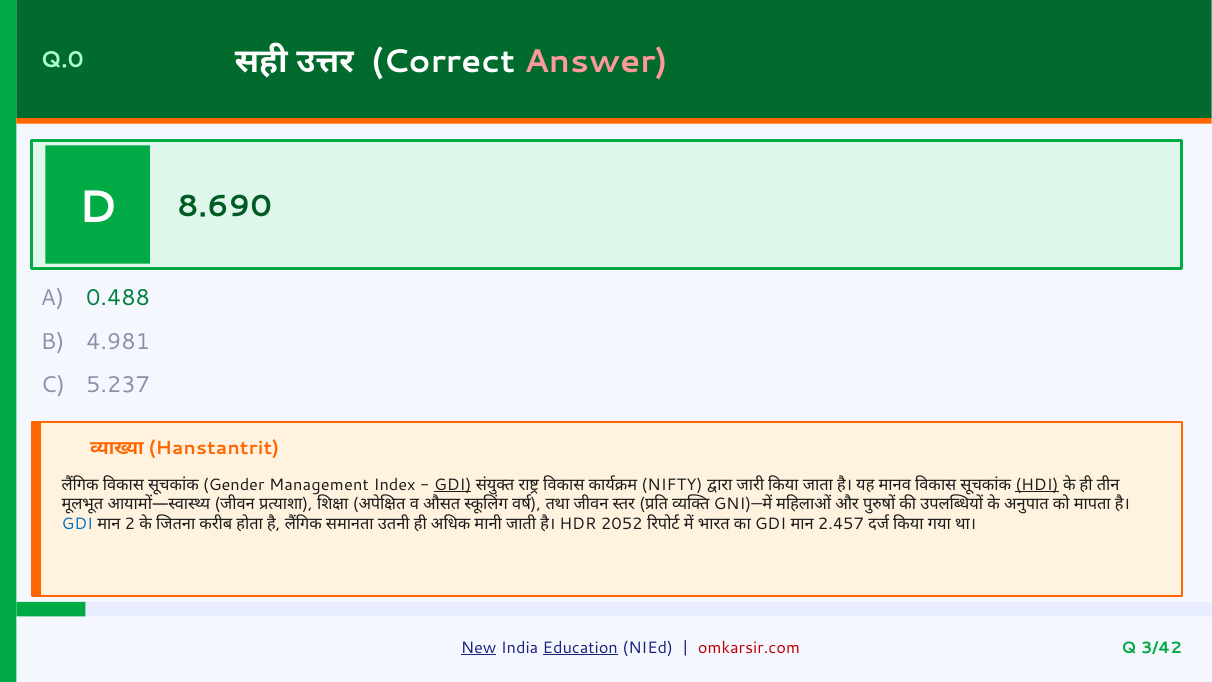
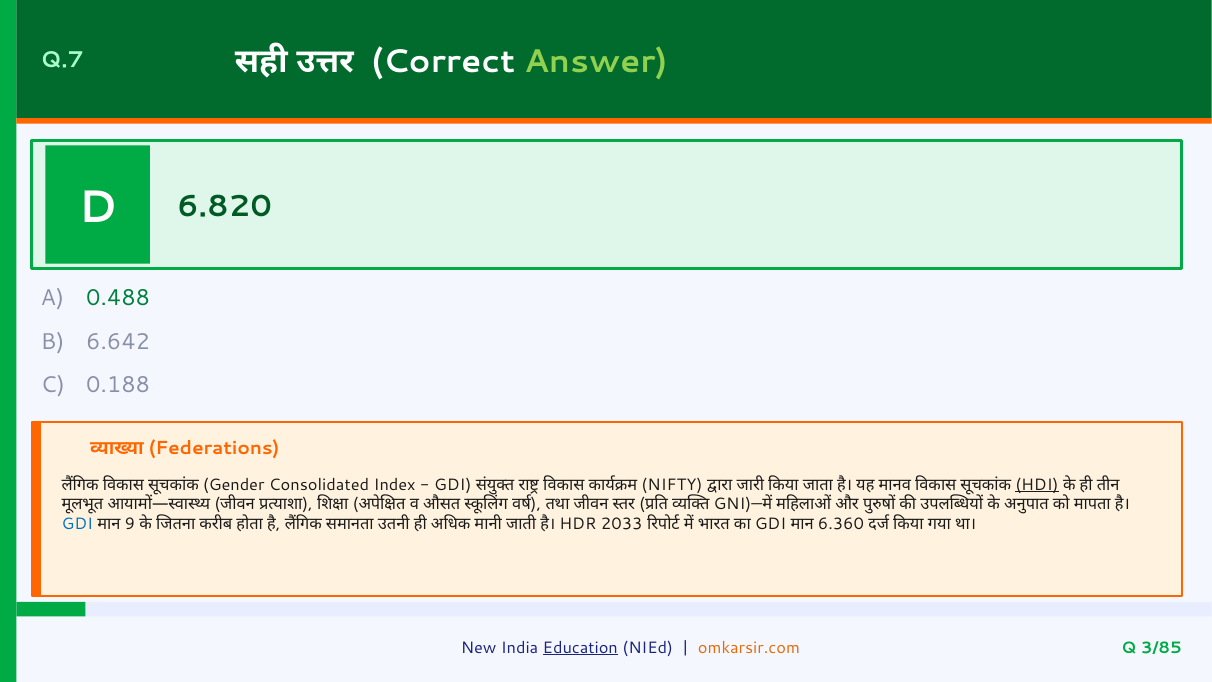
Q.0: Q.0 -> Q.7
Answer colour: pink -> light green
8.690: 8.690 -> 6.820
4.981: 4.981 -> 6.642
5.237: 5.237 -> 0.188
Hanstantrit: Hanstantrit -> Federations
Management: Management -> Consolidated
GDI at (453, 484) underline: present -> none
2: 2 -> 9
2052: 2052 -> 2033
2.457: 2.457 -> 6.360
New underline: present -> none
omkarsir.com colour: red -> orange
3/42: 3/42 -> 3/85
